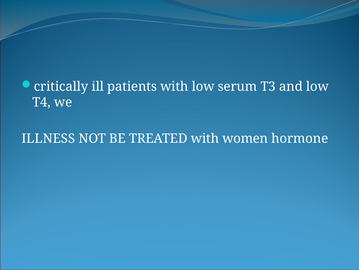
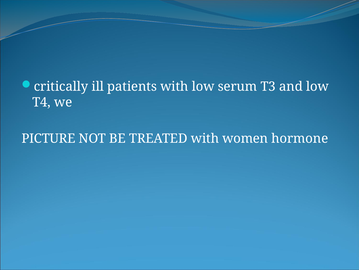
ILLNESS: ILLNESS -> PICTURE
